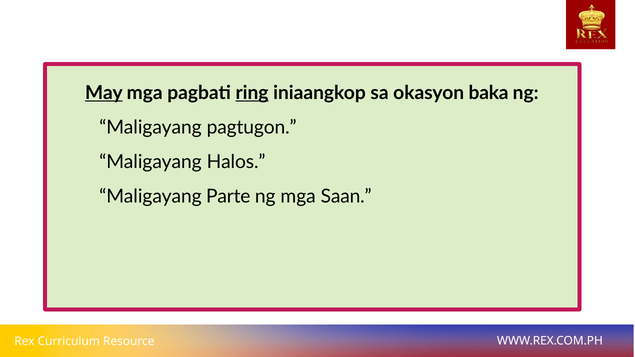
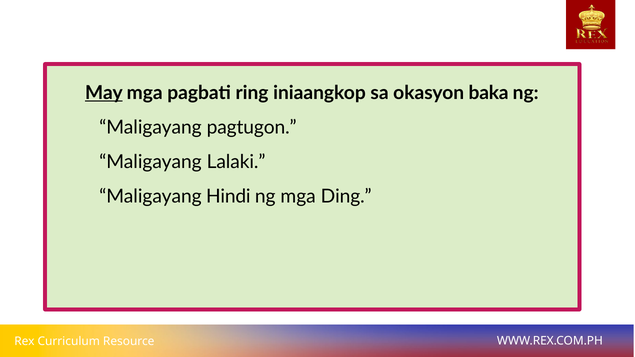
ring underline: present -> none
Halos: Halos -> Lalaki
Parte: Parte -> Hindi
Saan: Saan -> Ding
